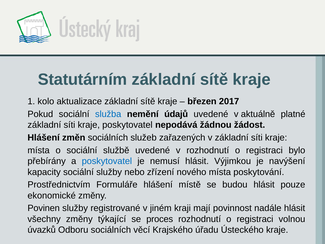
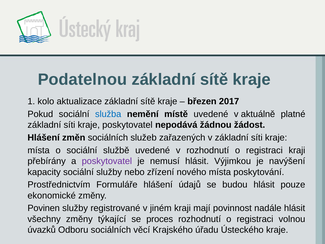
Statutárním: Statutárním -> Podatelnou
údajů: údajů -> místě
registraci bylo: bylo -> kraji
poskytovatel at (107, 161) colour: blue -> purple
místě: místě -> údajů
